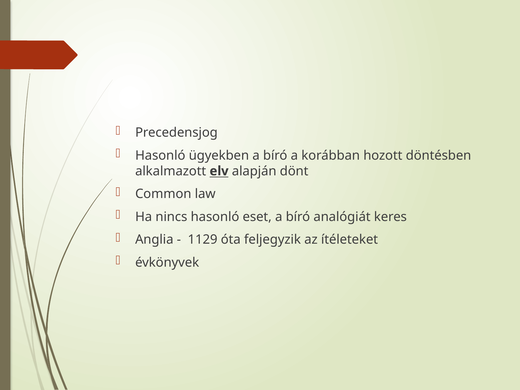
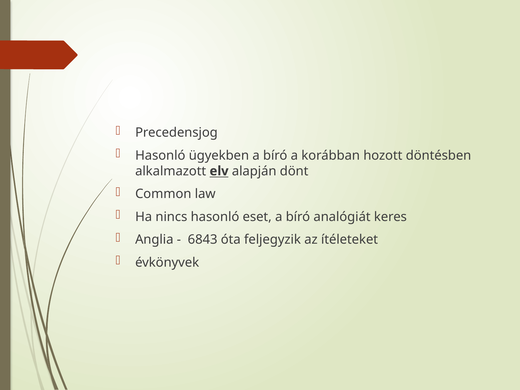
1129: 1129 -> 6843
